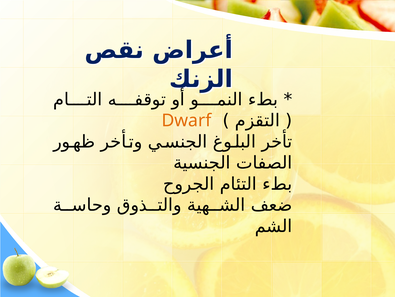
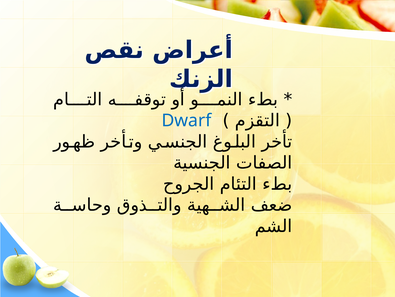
Dwarf colour: orange -> blue
